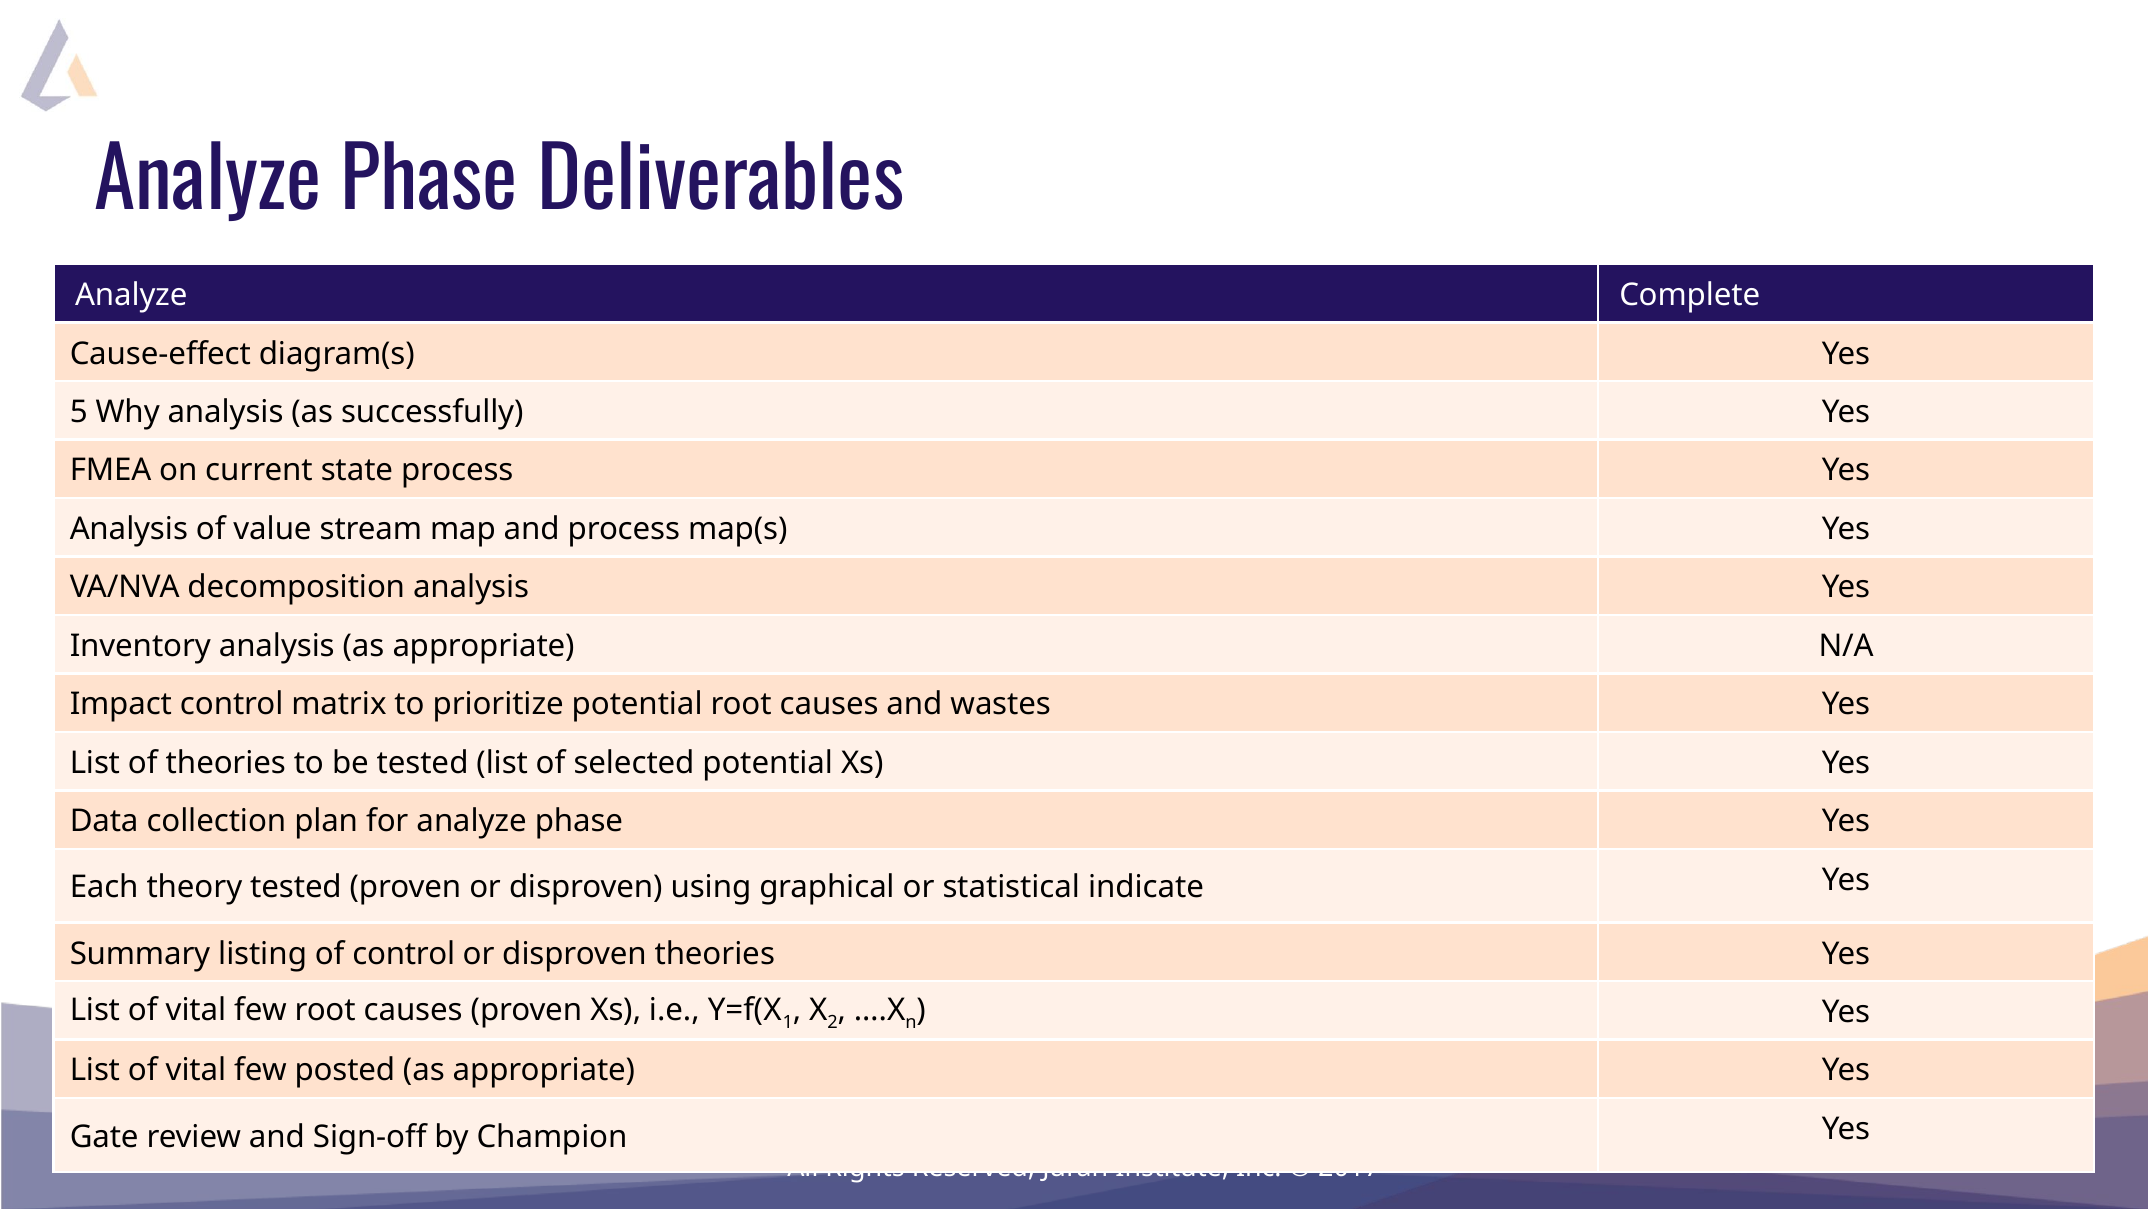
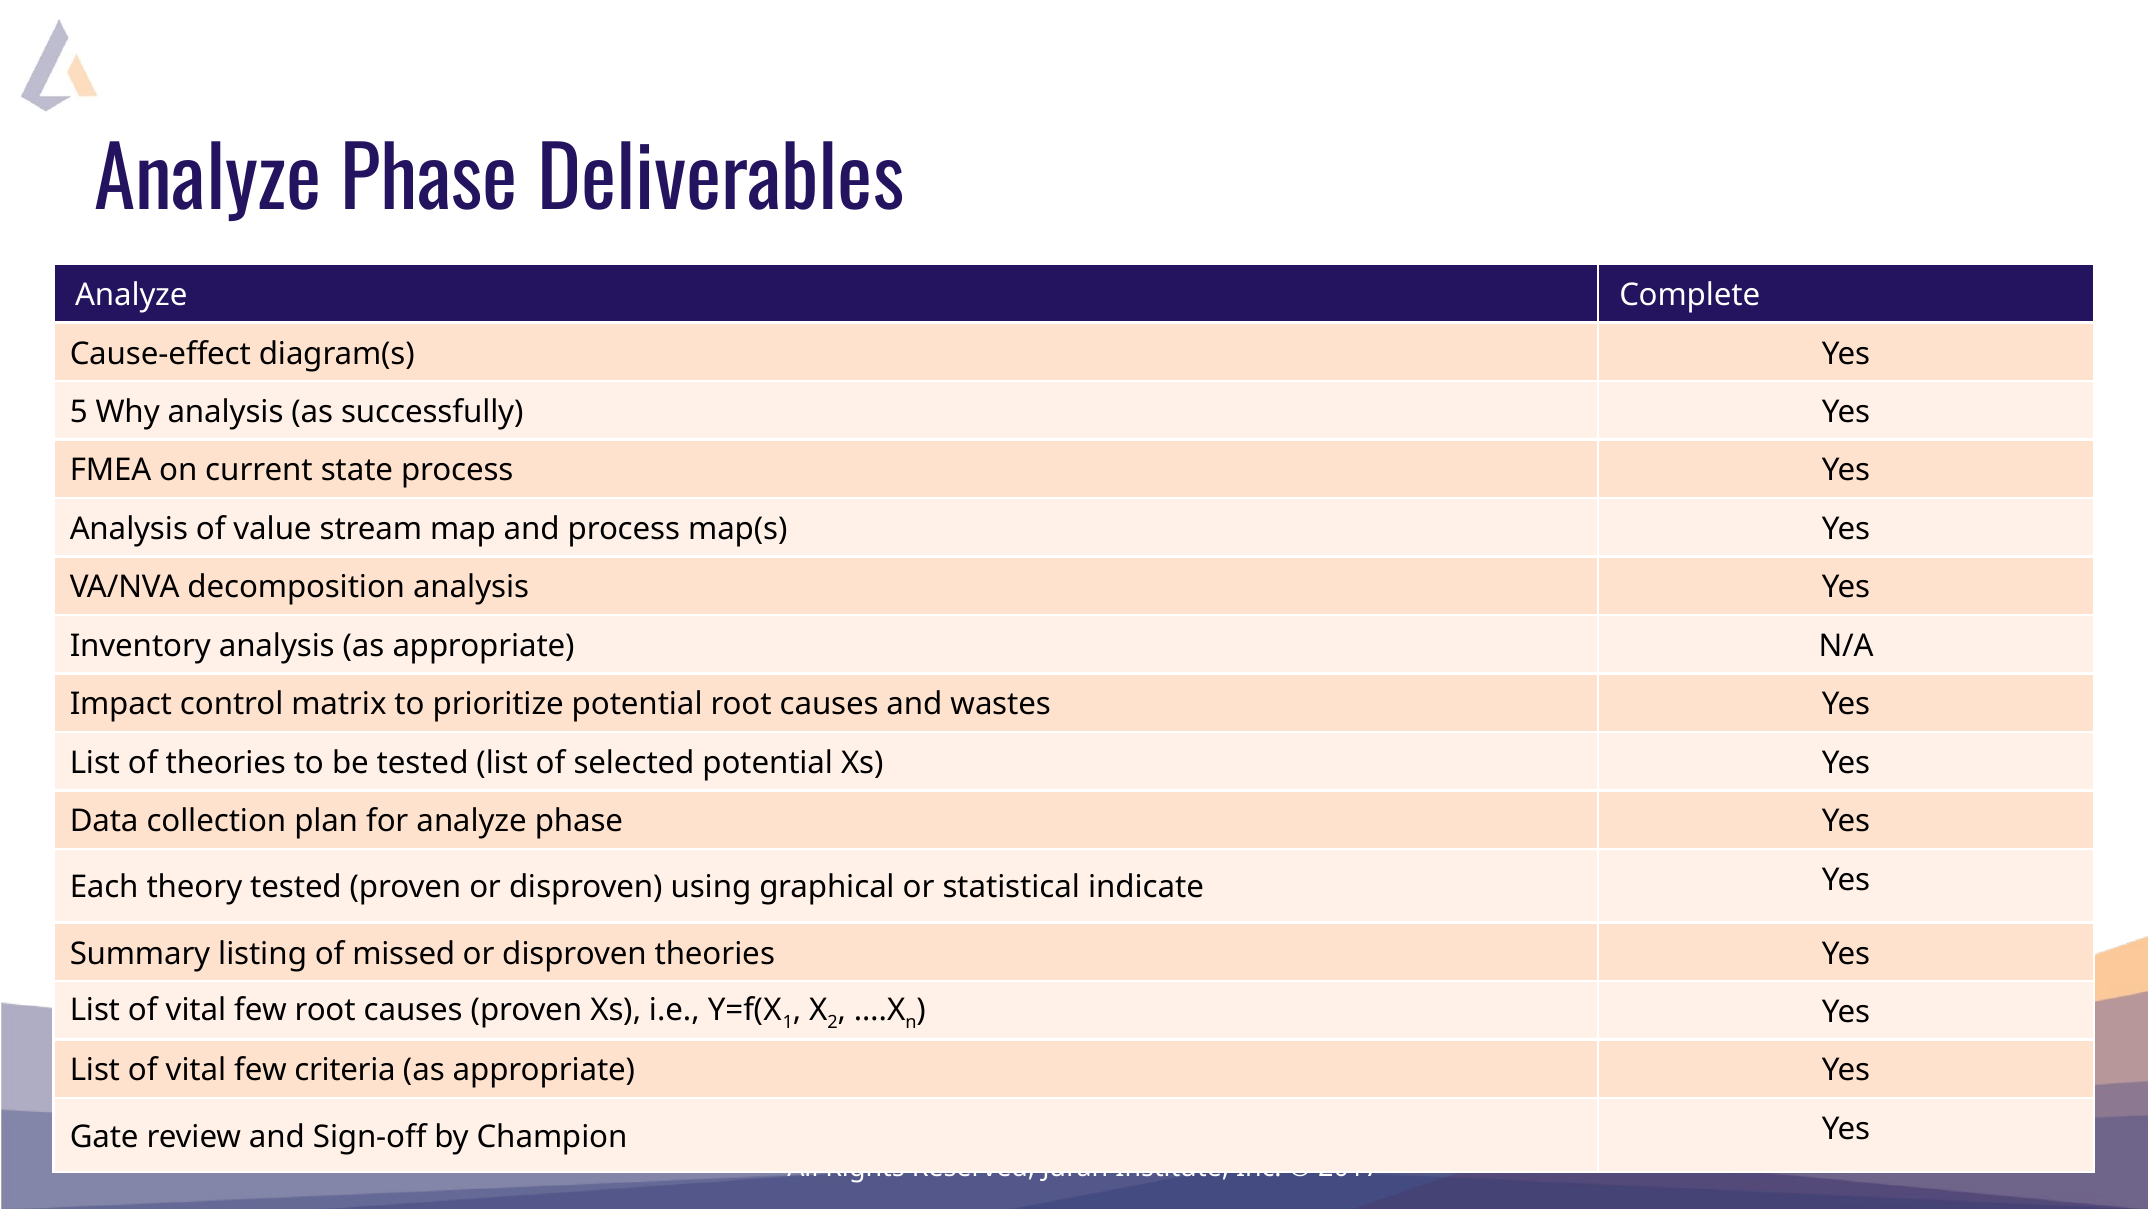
of control: control -> missed
posted: posted -> criteria
